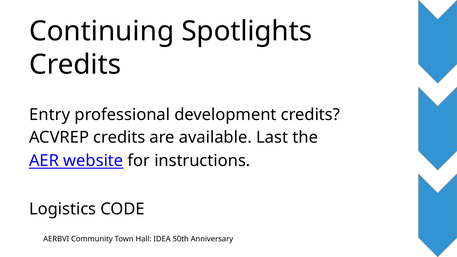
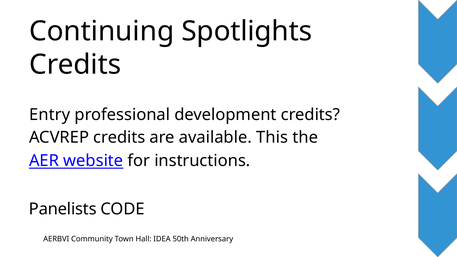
Last: Last -> This
Logistics: Logistics -> Panelists
